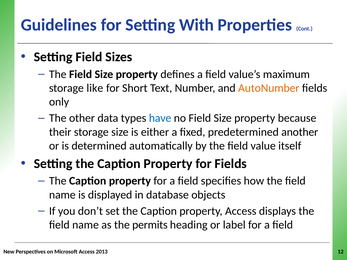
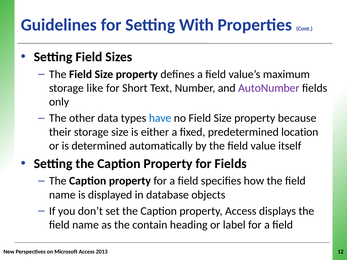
AutoNumber colour: orange -> purple
another: another -> location
permits: permits -> contain
